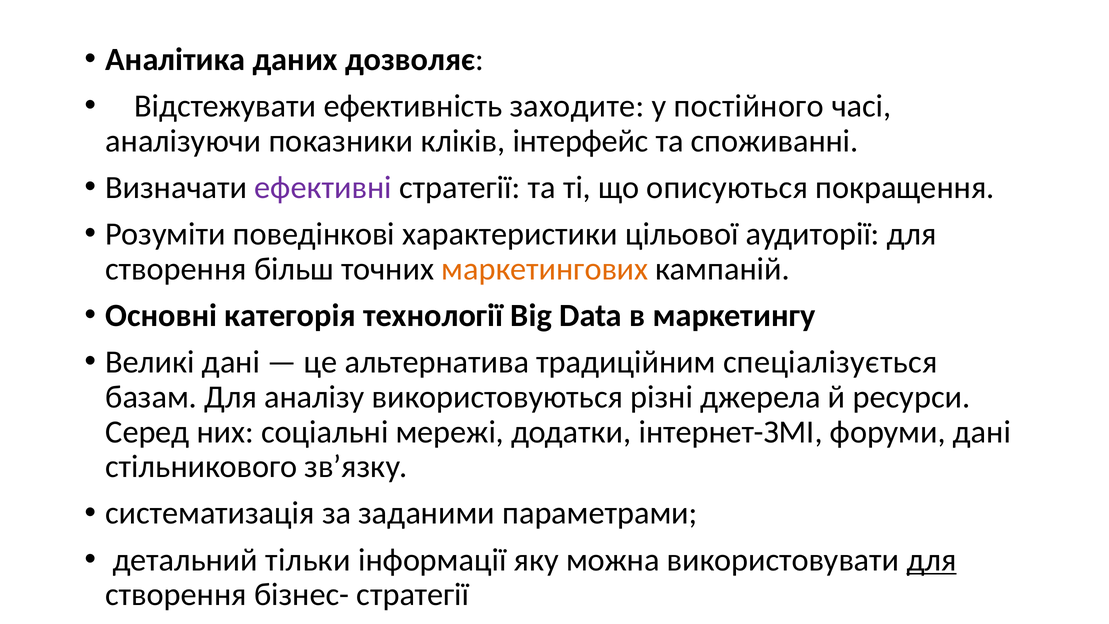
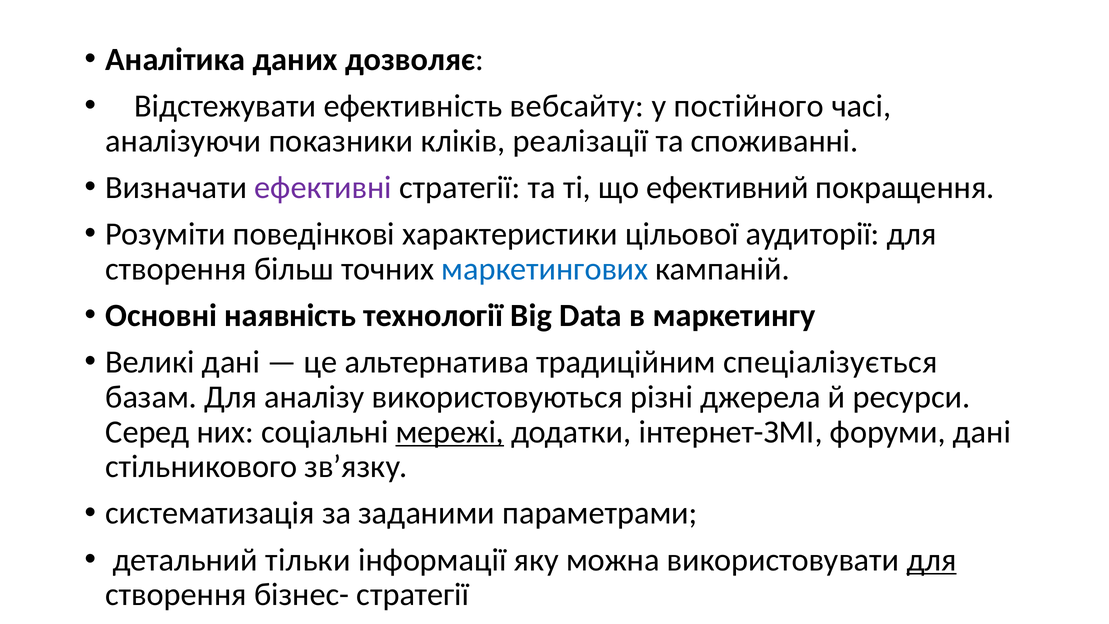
заходите: заходите -> вебсайту
інтерфейс: інтерфейс -> реалізації
описуються: описуються -> ефективний
маркетингових colour: orange -> blue
категорія: категорія -> наявність
мережі underline: none -> present
